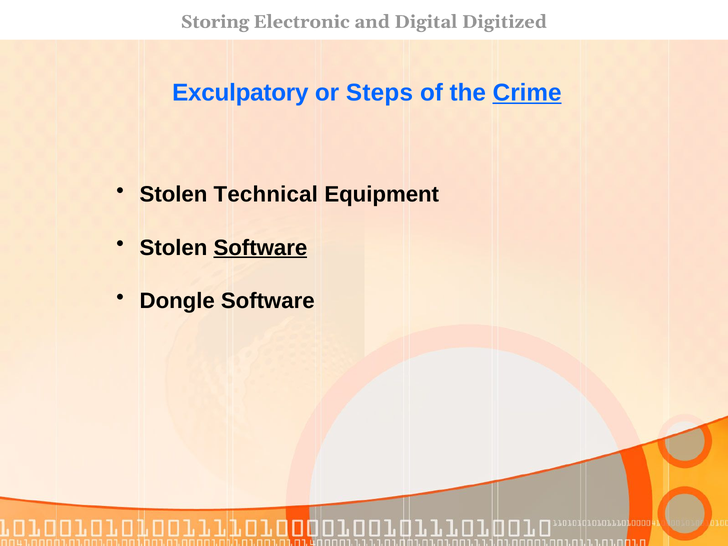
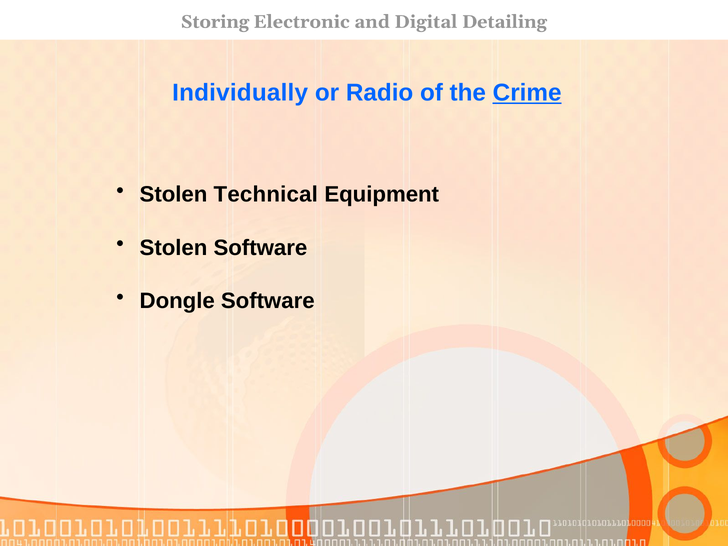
Digitized: Digitized -> Detailing
Exculpatory: Exculpatory -> Individually
Steps: Steps -> Radio
Software at (260, 248) underline: present -> none
